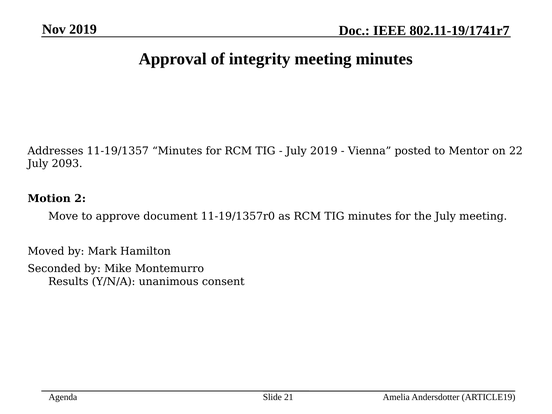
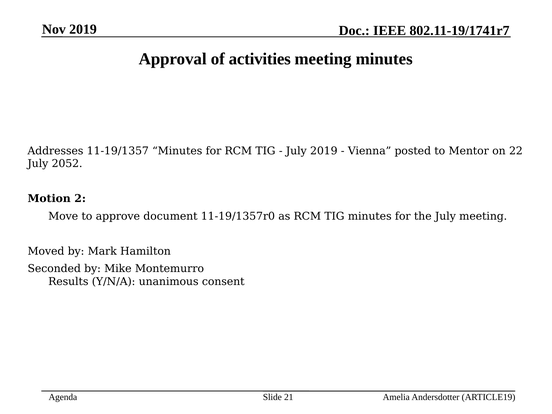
integrity: integrity -> activities
2093: 2093 -> 2052
